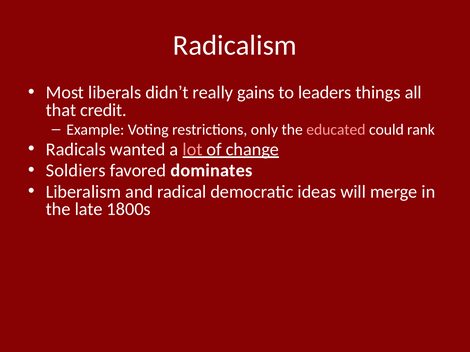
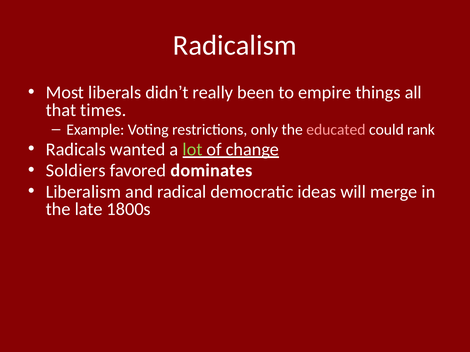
gains: gains -> been
leaders: leaders -> empire
credit: credit -> times
lot colour: pink -> light green
